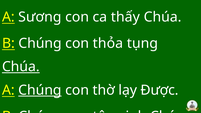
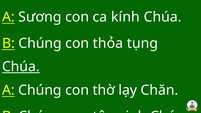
thấy: thấy -> kính
Chúng at (40, 90) underline: present -> none
Được: Được -> Chăn
